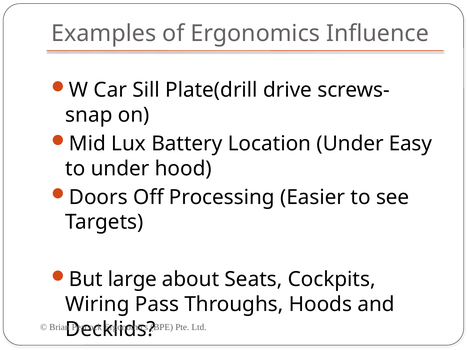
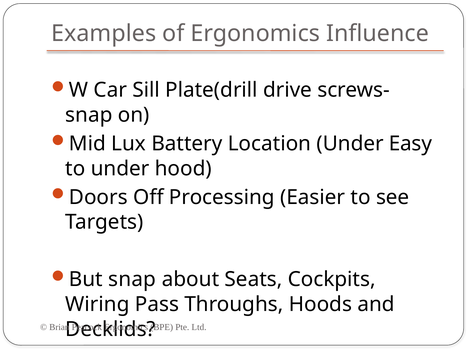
But large: large -> snap
